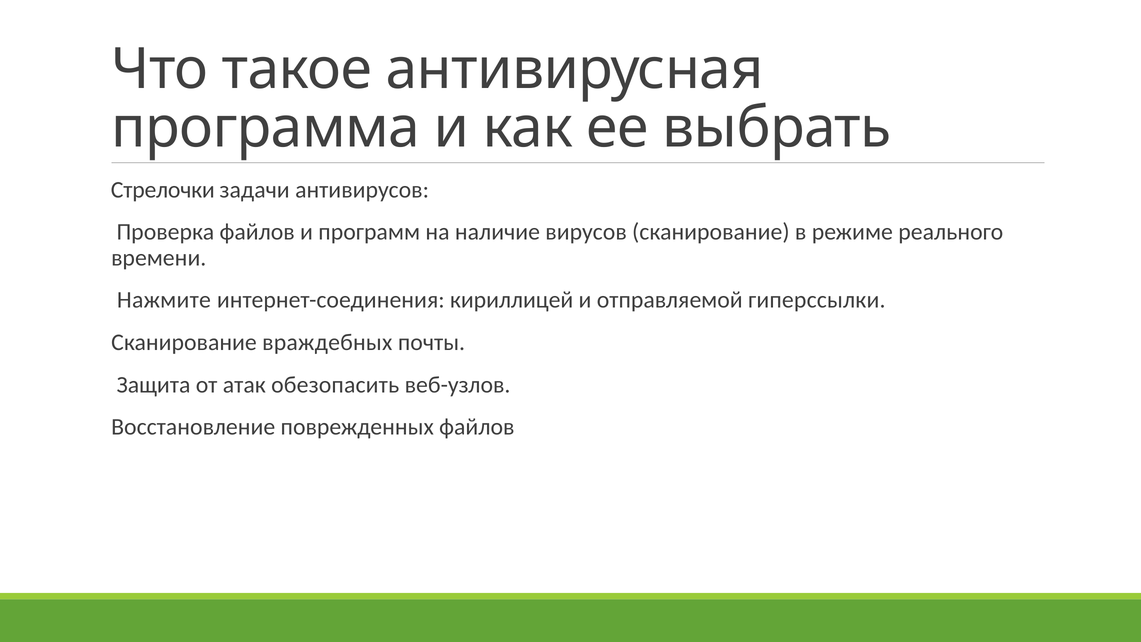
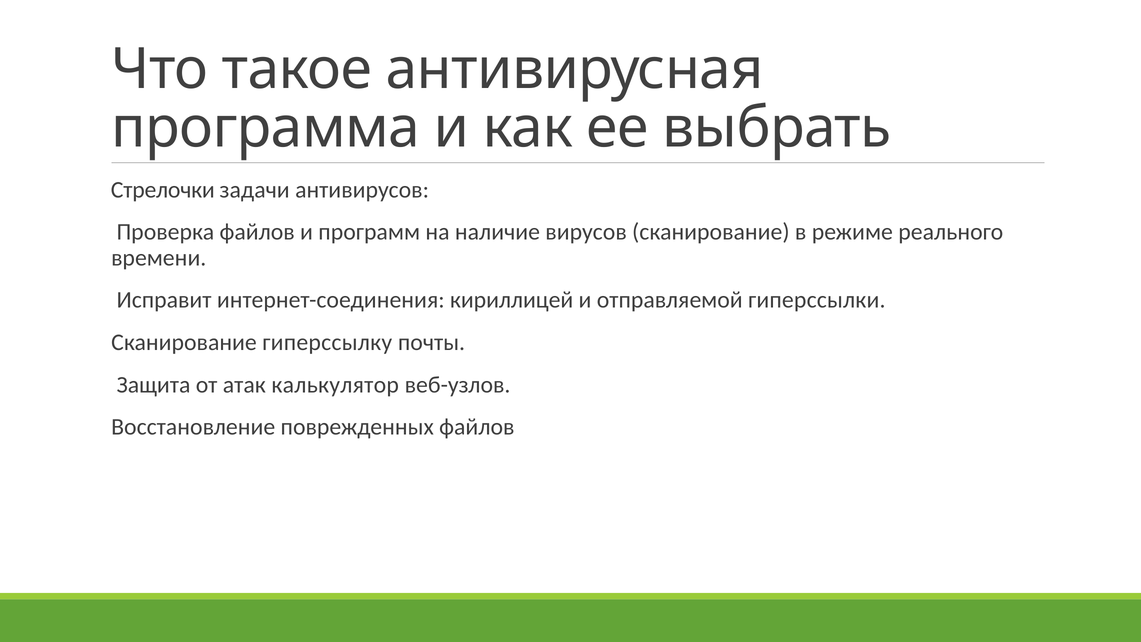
Нажмите: Нажмите -> Исправит
враждебных: враждебных -> гиперссылку
обезопасить: обезопасить -> калькулятор
